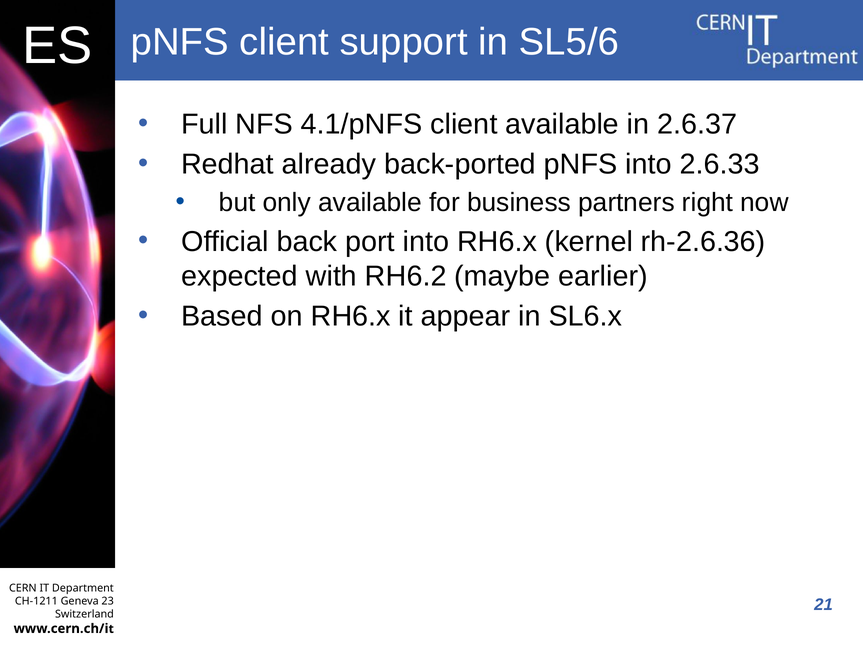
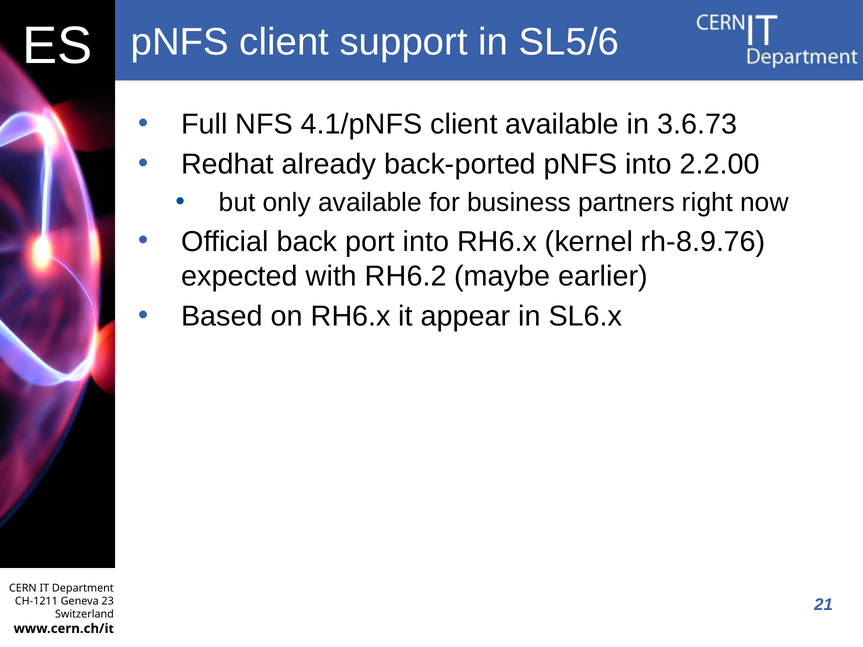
2.6.37: 2.6.37 -> 3.6.73
2.6.33: 2.6.33 -> 2.2.00
rh-2.6.36: rh-2.6.36 -> rh-8.9.76
